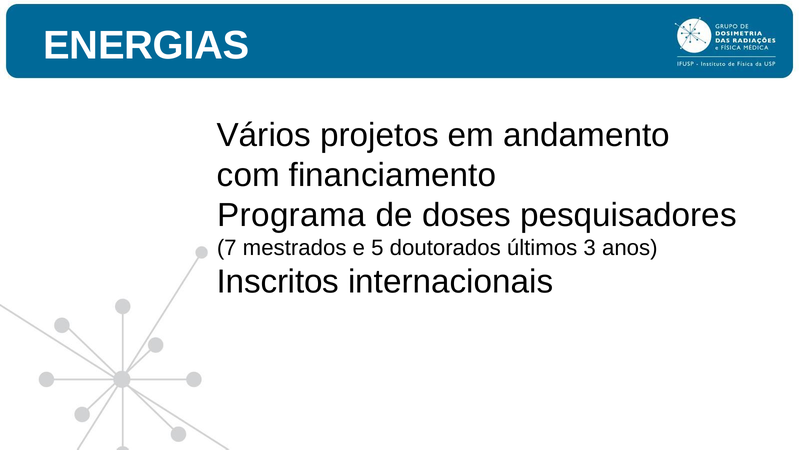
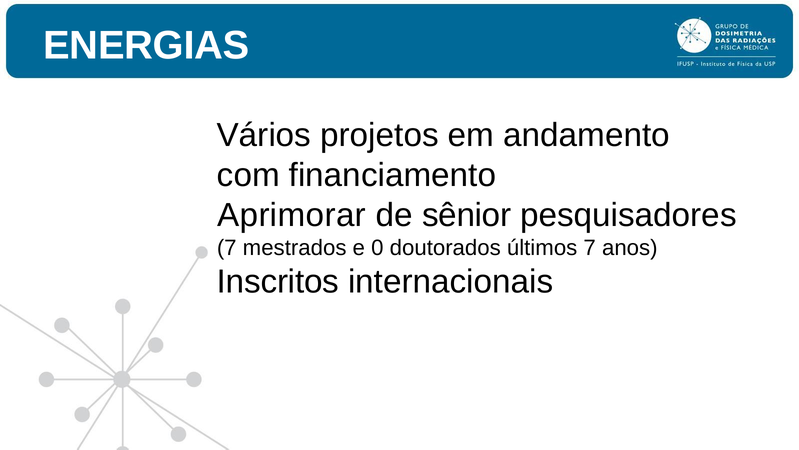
Programa: Programa -> Aprimorar
doses: doses -> sênior
5: 5 -> 0
últimos 3: 3 -> 7
